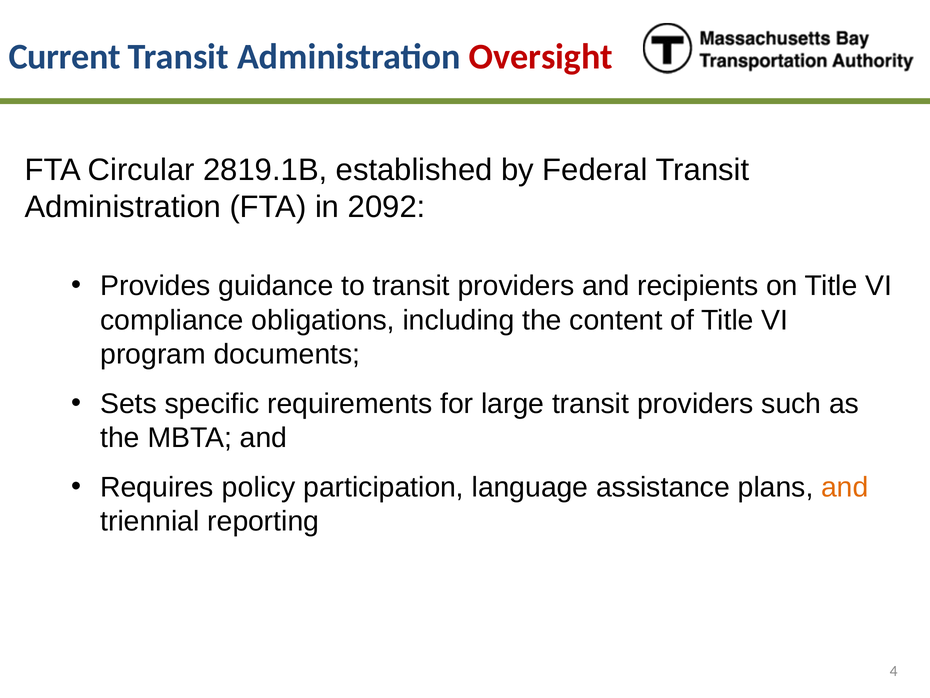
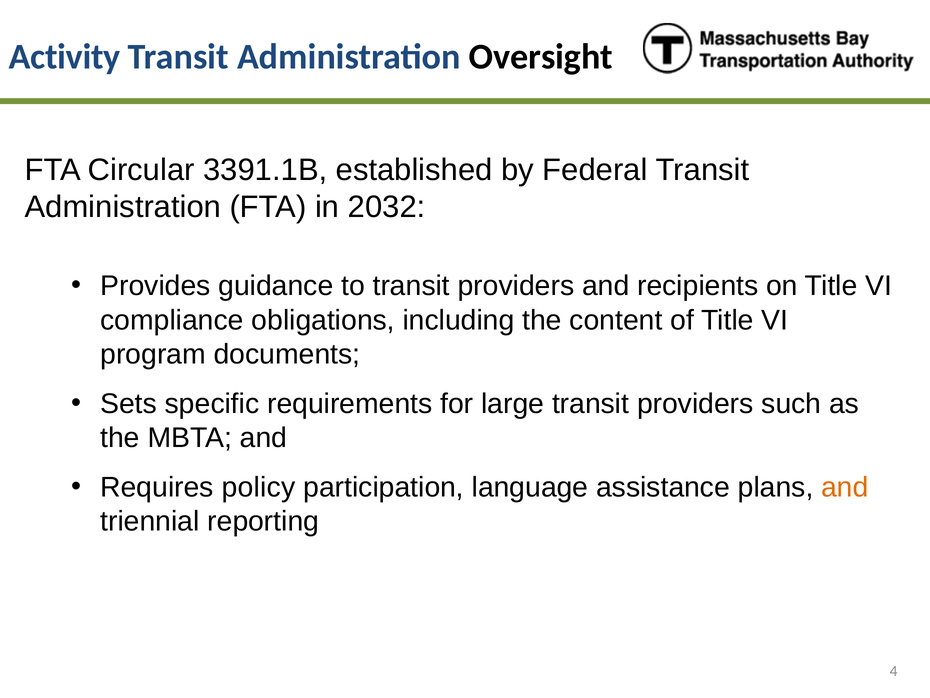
Current: Current -> Activity
Oversight colour: red -> black
2819.1B: 2819.1B -> 3391.1B
2092: 2092 -> 2032
